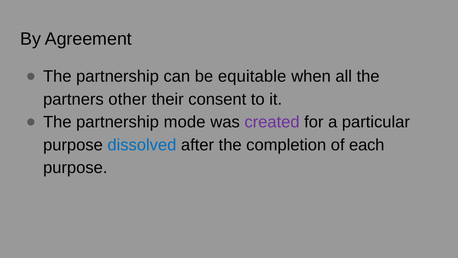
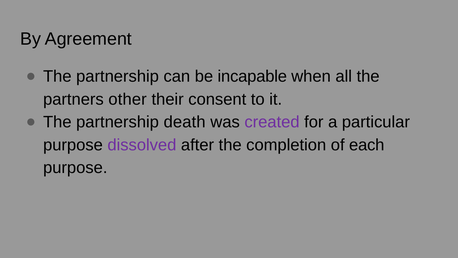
equitable: equitable -> incapable
mode: mode -> death
dissolved colour: blue -> purple
